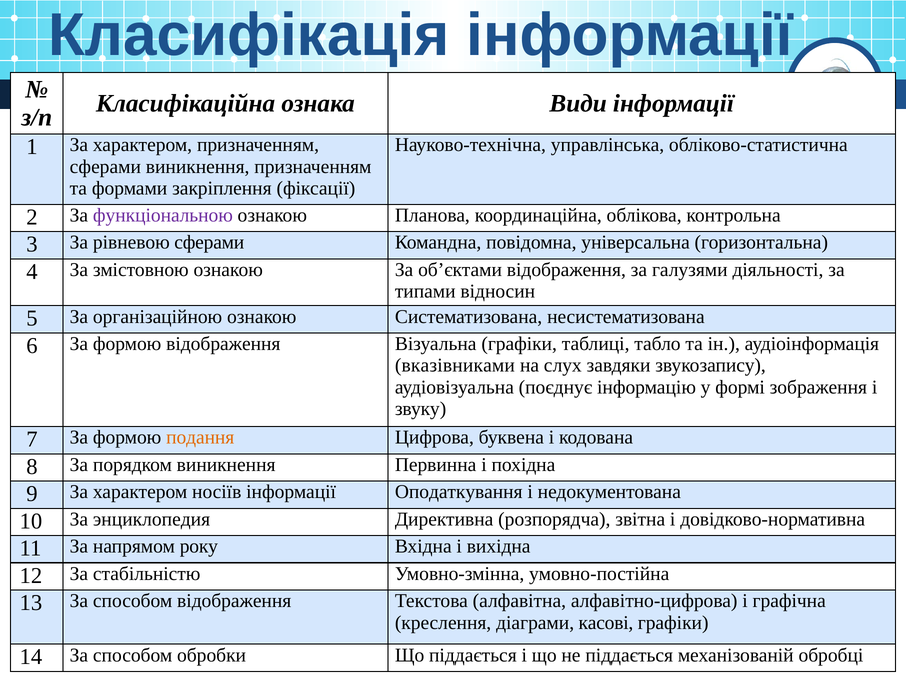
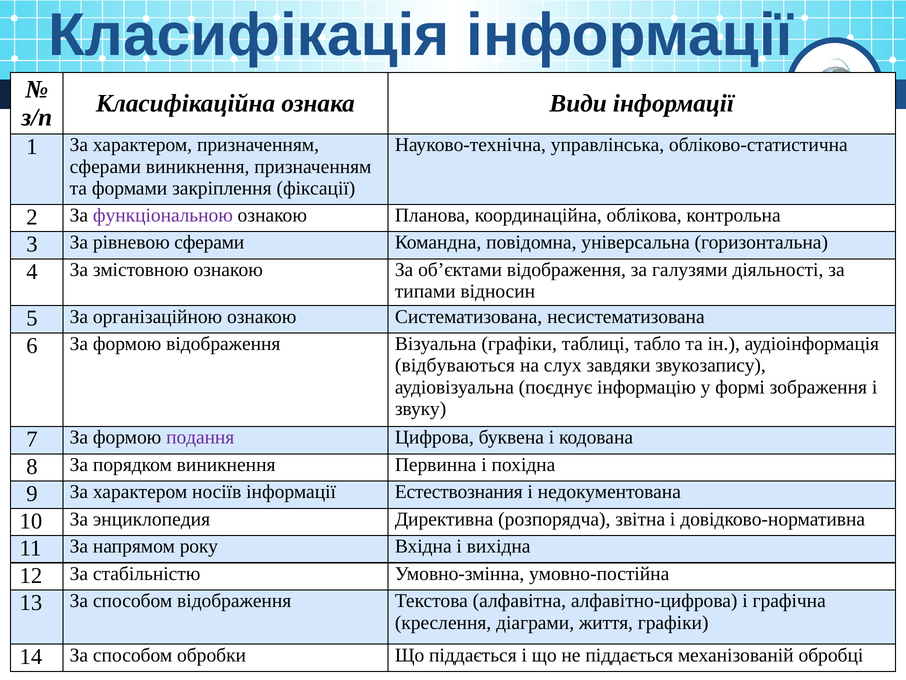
вказівниками: вказівниками -> відбуваються
подання colour: orange -> purple
Оподаткування: Оподаткування -> Естествознания
касові: касові -> життя
